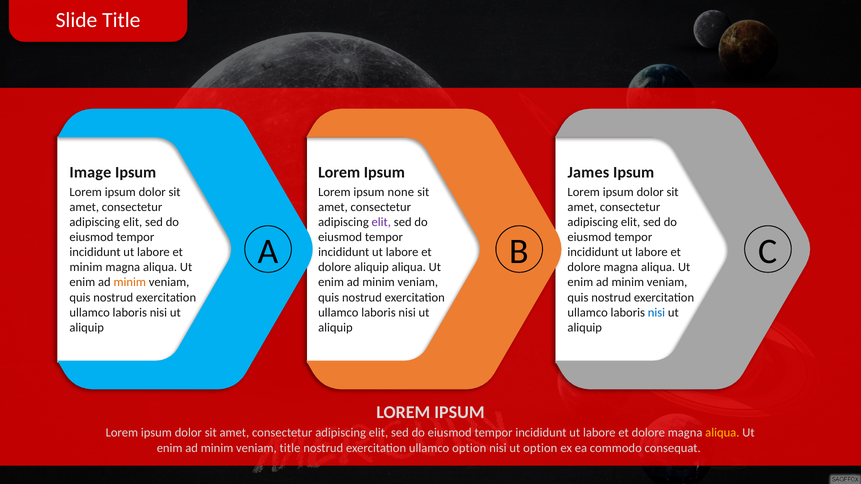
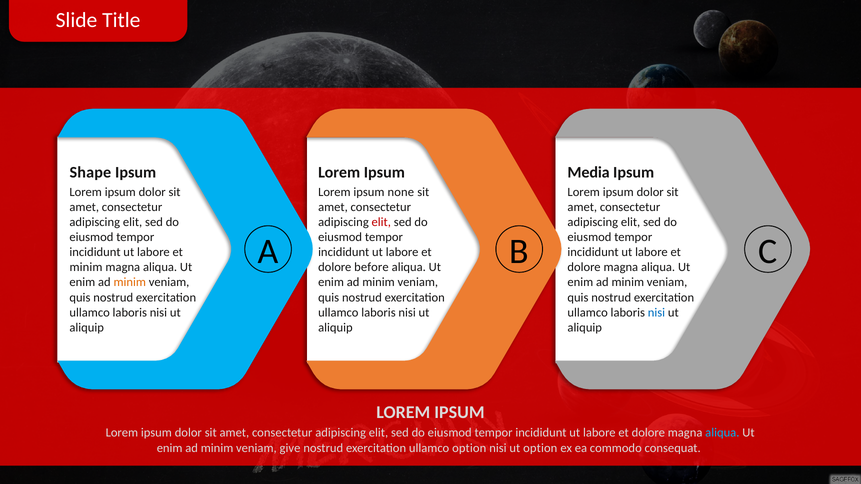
Image: Image -> Shape
James: James -> Media
elit at (381, 222) colour: purple -> red
dolore aliquip: aliquip -> before
aliqua at (722, 433) colour: yellow -> light blue
veniam title: title -> give
